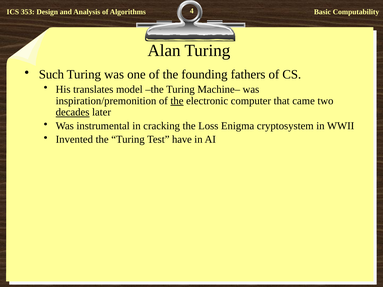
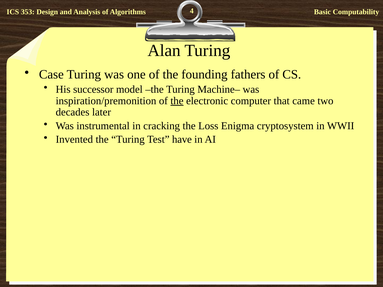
Such: Such -> Case
translates: translates -> successor
decades underline: present -> none
